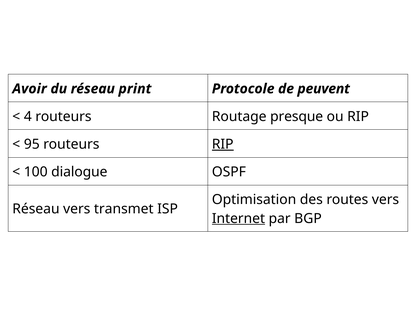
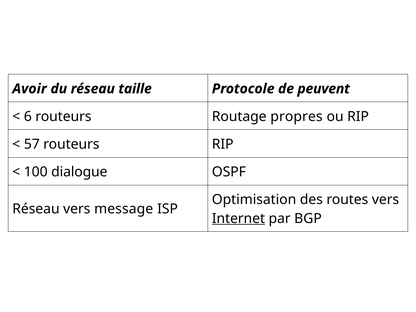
print: print -> taille
4: 4 -> 6
presque: presque -> propres
95: 95 -> 57
RIP at (223, 144) underline: present -> none
transmet: transmet -> message
